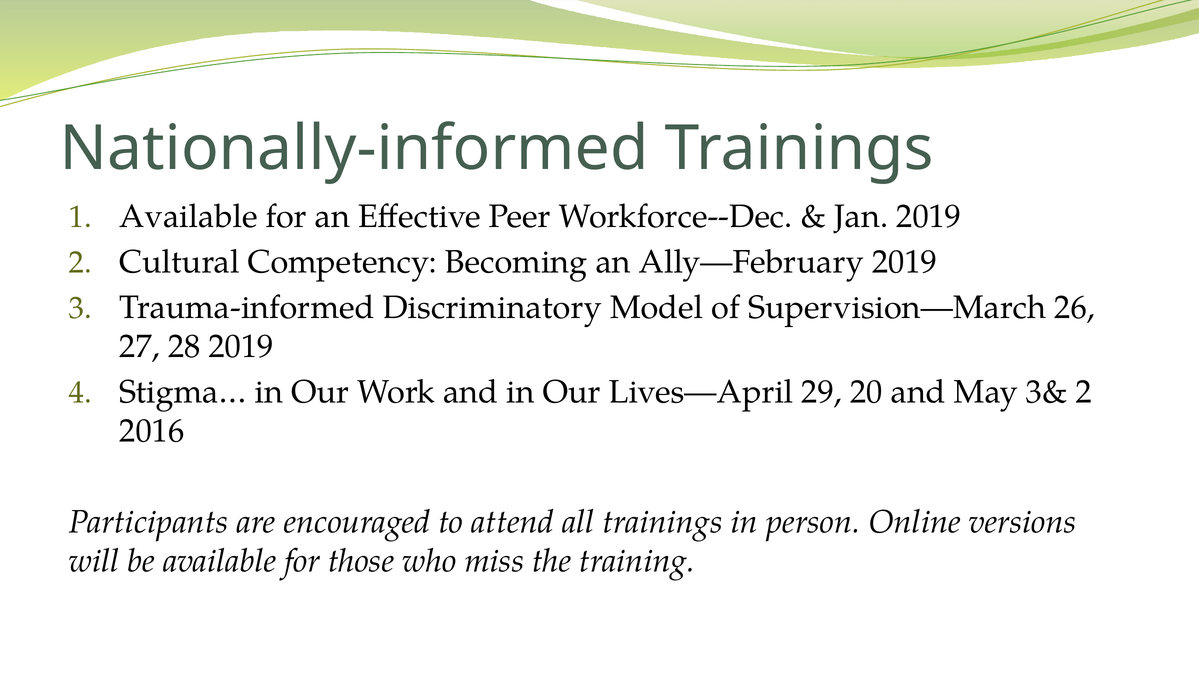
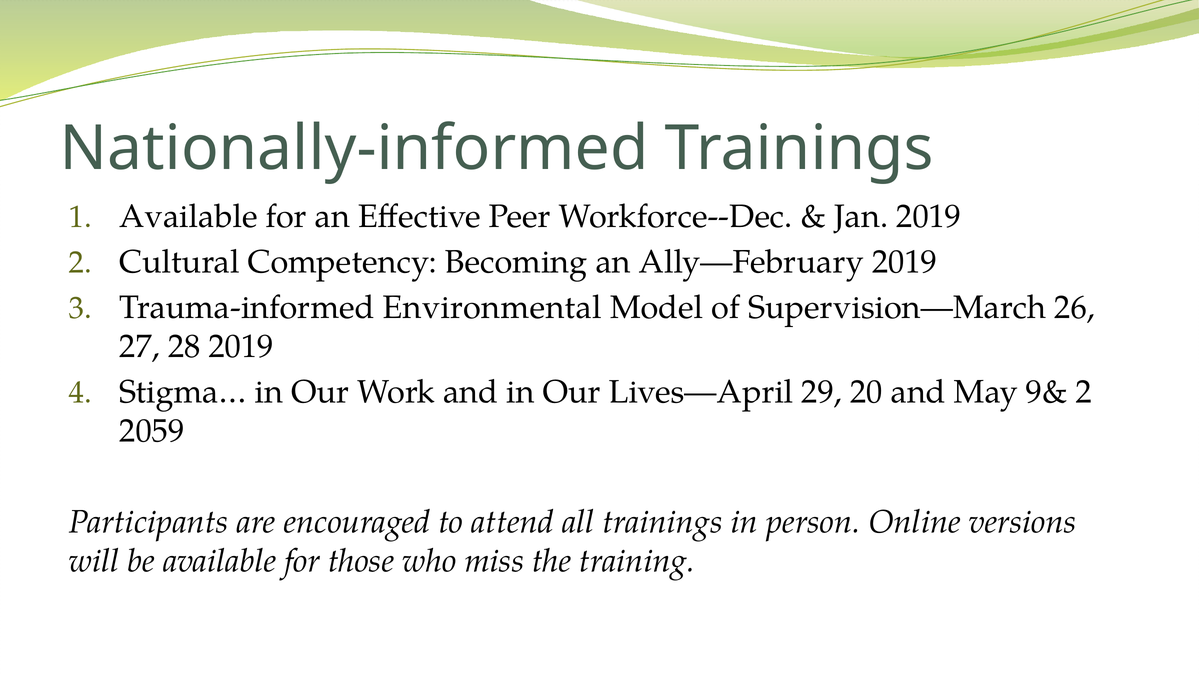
Discriminatory: Discriminatory -> Environmental
3&: 3& -> 9&
2016: 2016 -> 2059
